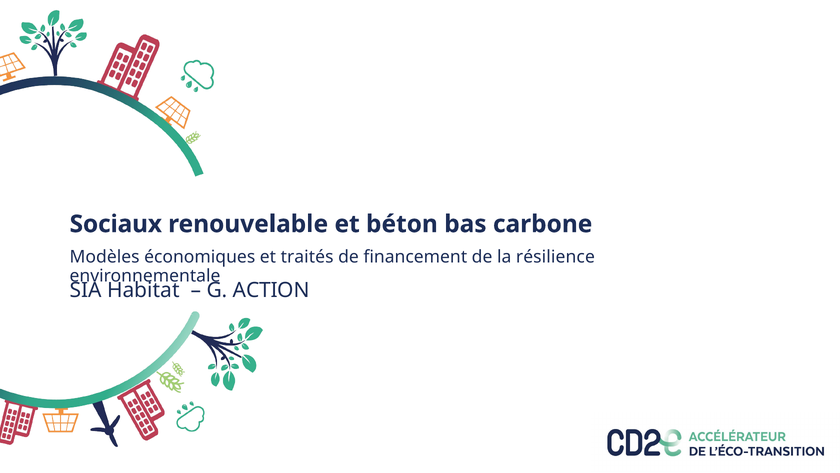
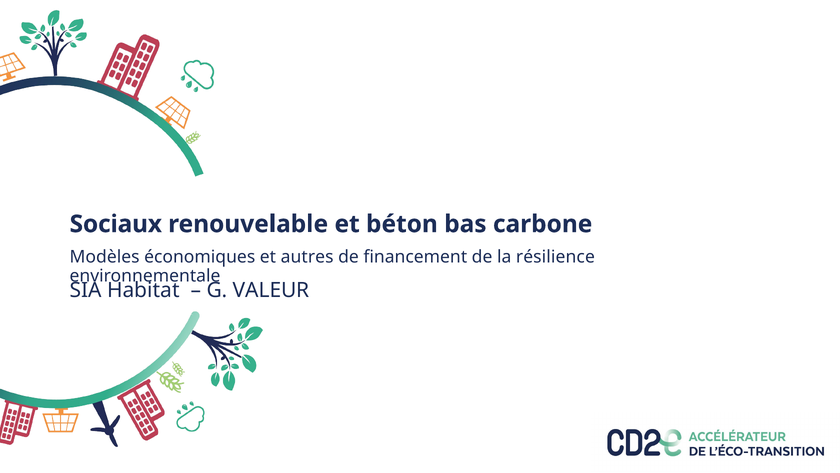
traités: traités -> autres
ACTION: ACTION -> VALEUR
